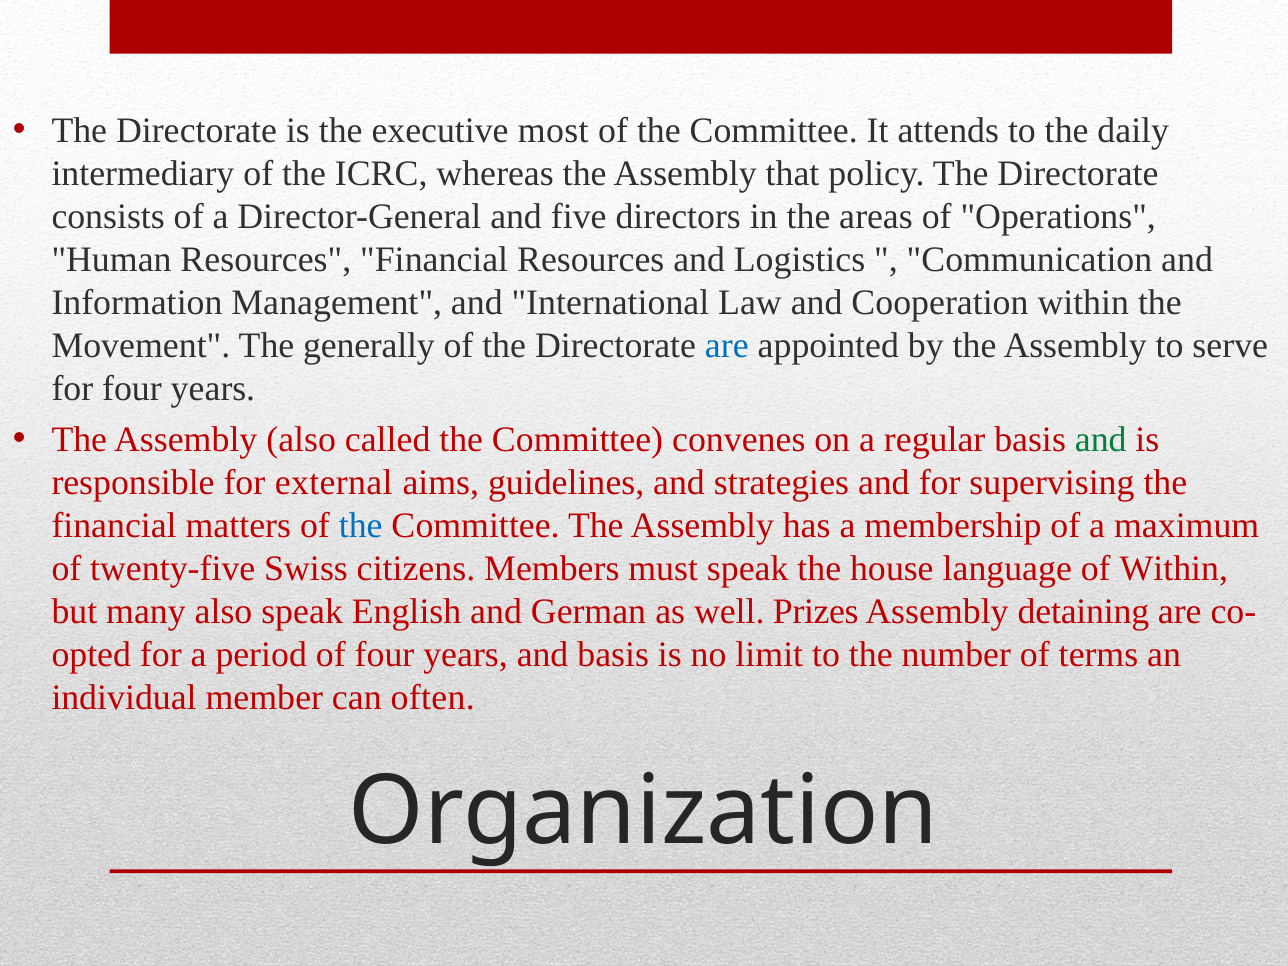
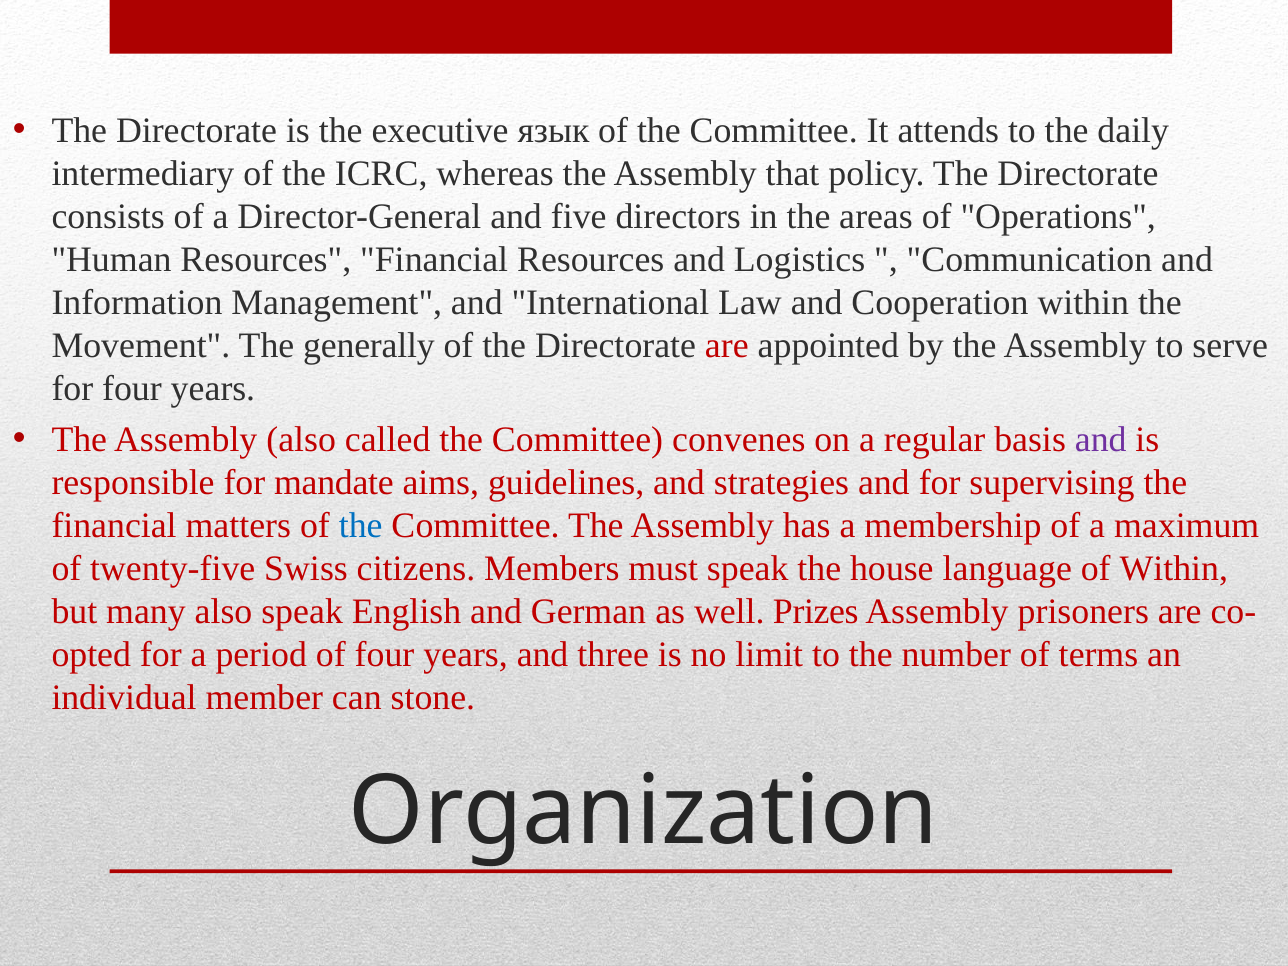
most: most -> язык
are at (727, 345) colour: blue -> red
and at (1101, 440) colour: green -> purple
external: external -> mandate
detaining: detaining -> prisoners
and basis: basis -> three
often: often -> stone
